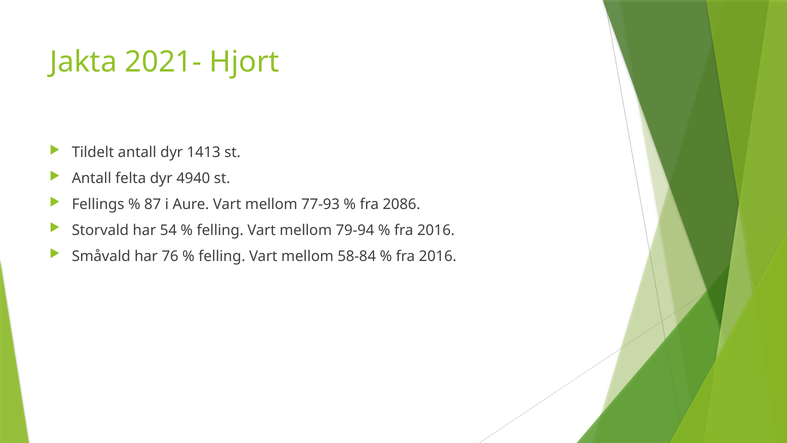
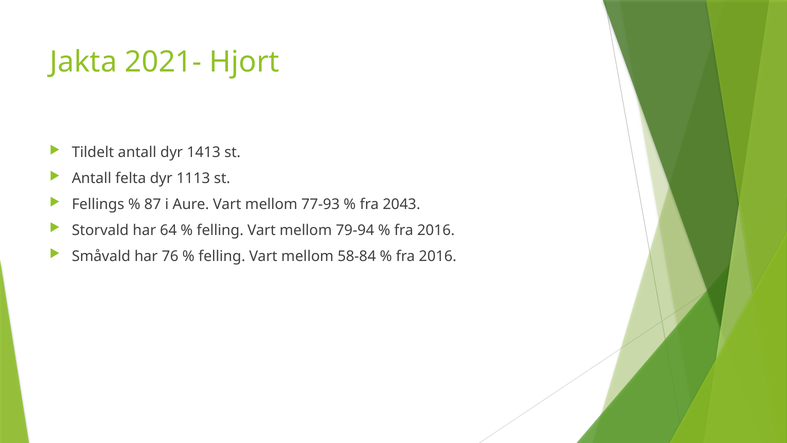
4940: 4940 -> 1113
2086: 2086 -> 2043
54: 54 -> 64
